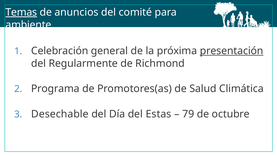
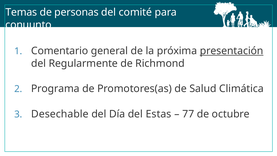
Temas underline: present -> none
anuncios: anuncios -> personas
ambiente: ambiente -> conuunto
Celebración: Celebración -> Comentario
79: 79 -> 77
